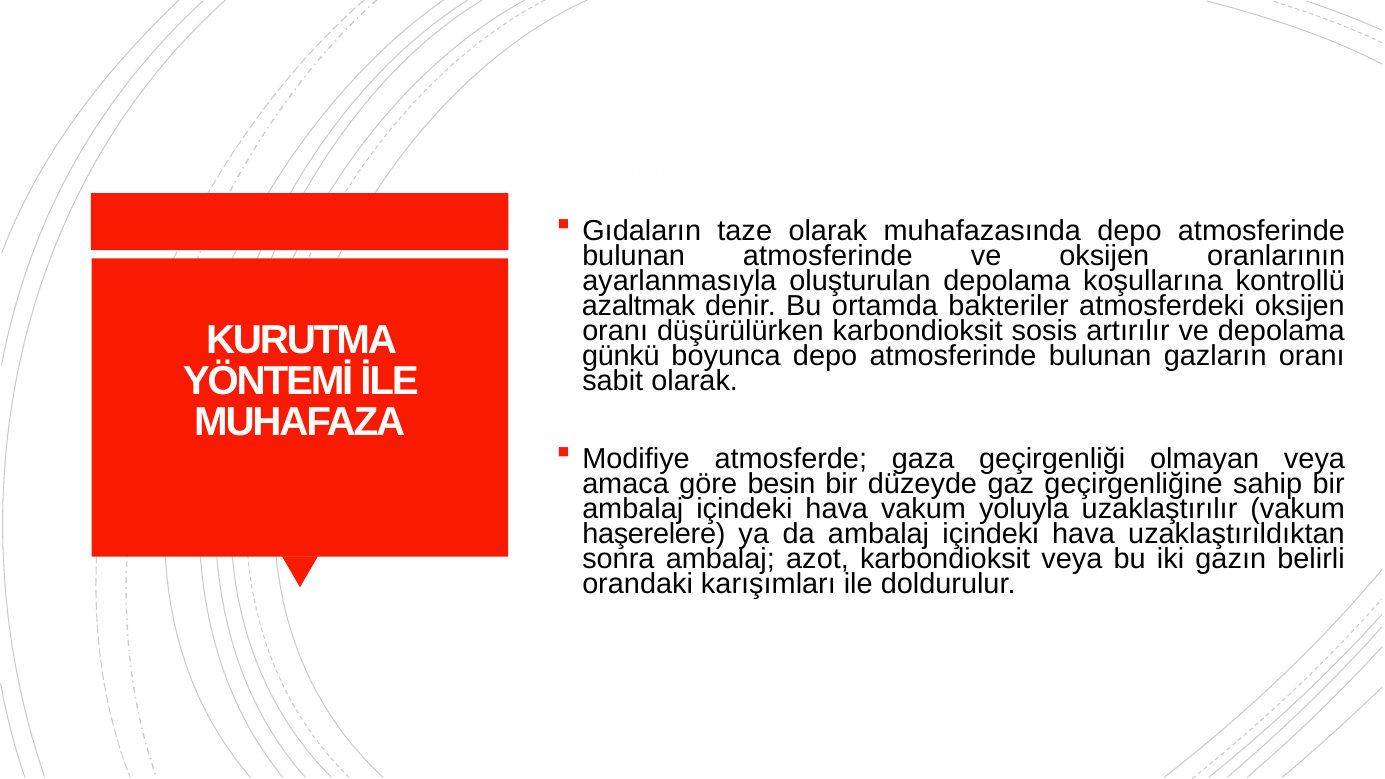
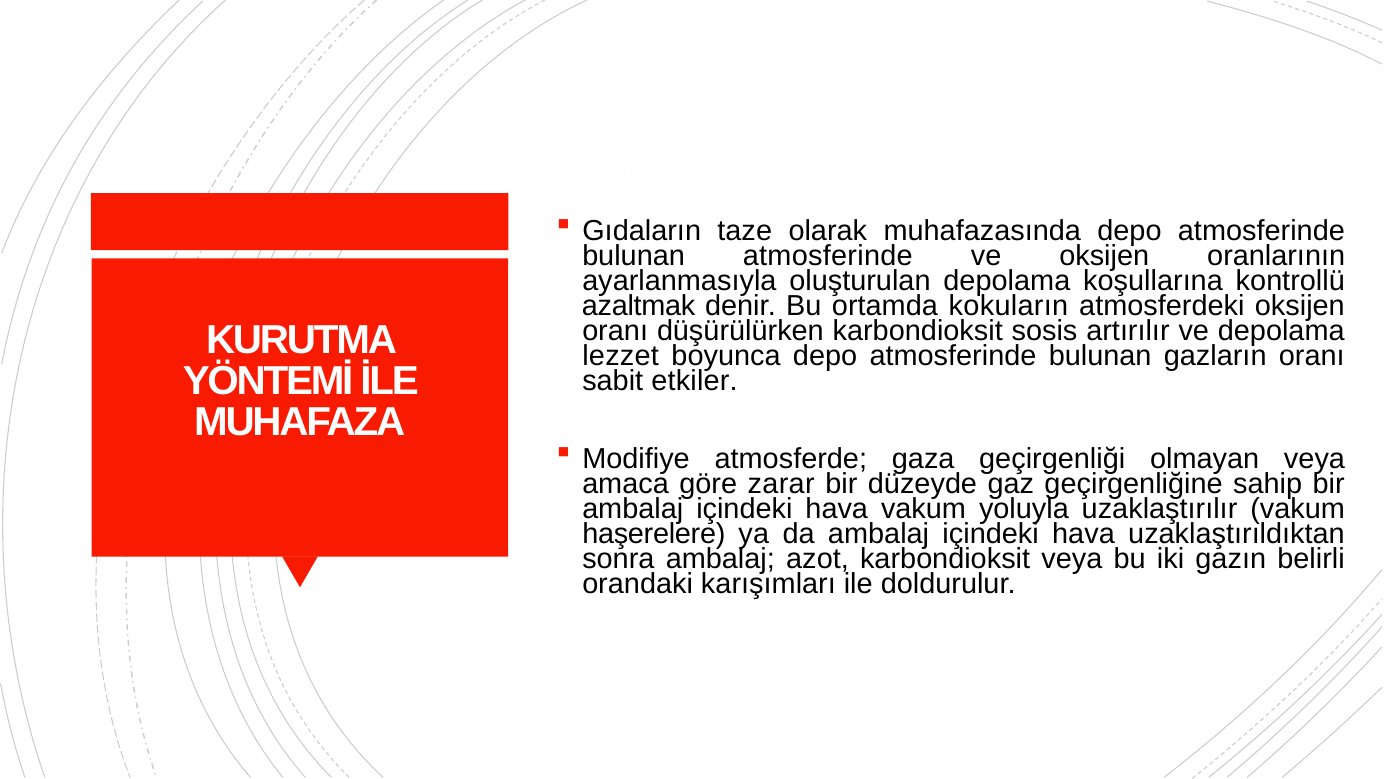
bakteriler: bakteriler -> kokuların
günkü: günkü -> lezzet
sabit olarak: olarak -> etkiler
besin: besin -> zarar
